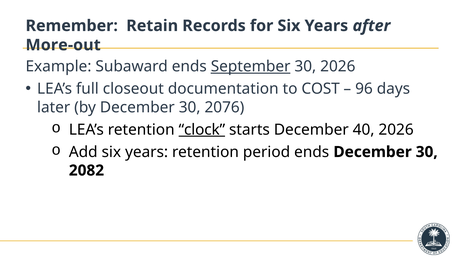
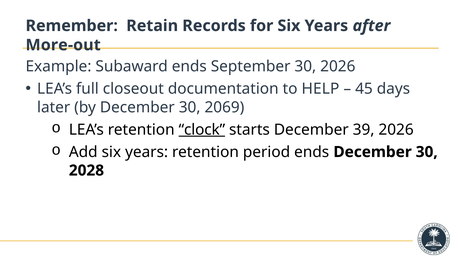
September underline: present -> none
COST: COST -> HELP
96: 96 -> 45
2076: 2076 -> 2069
40: 40 -> 39
2082: 2082 -> 2028
